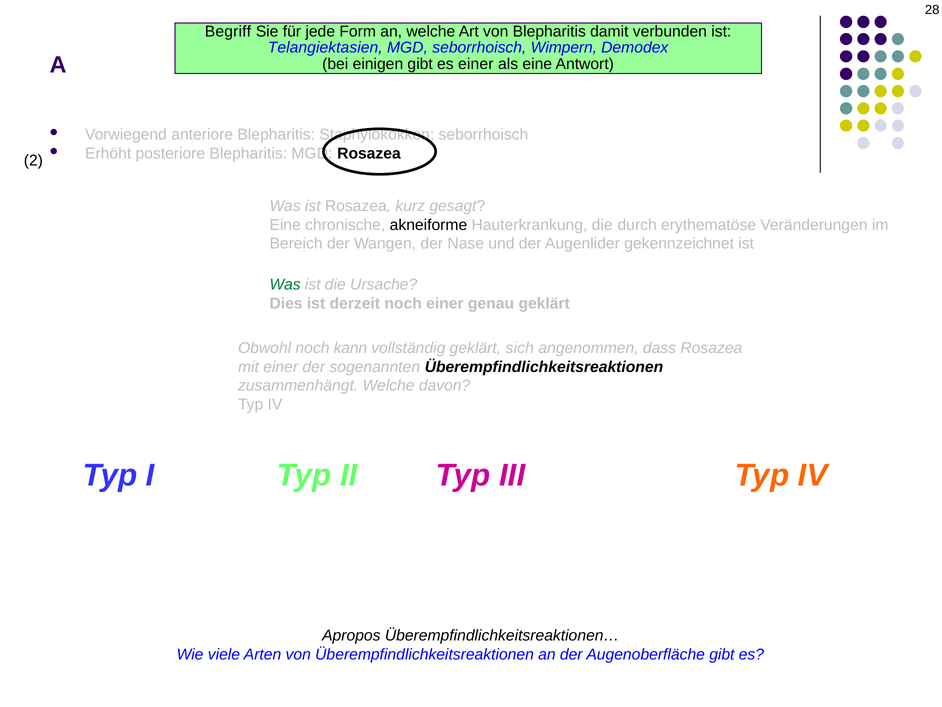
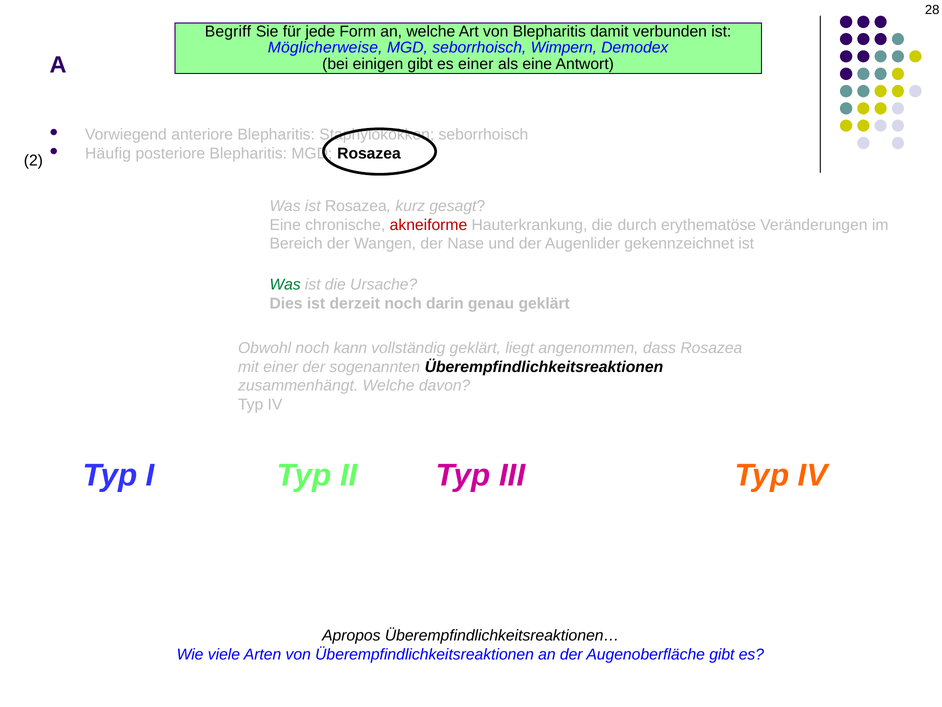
Telangiektasien: Telangiektasien -> Möglicherweise
Erhöht: Erhöht -> Häufig
akneiforme colour: black -> red
noch einer: einer -> darin
sich: sich -> liegt
